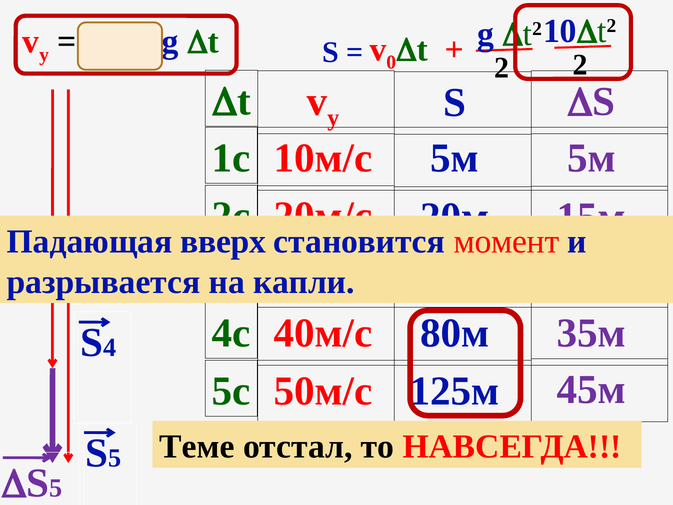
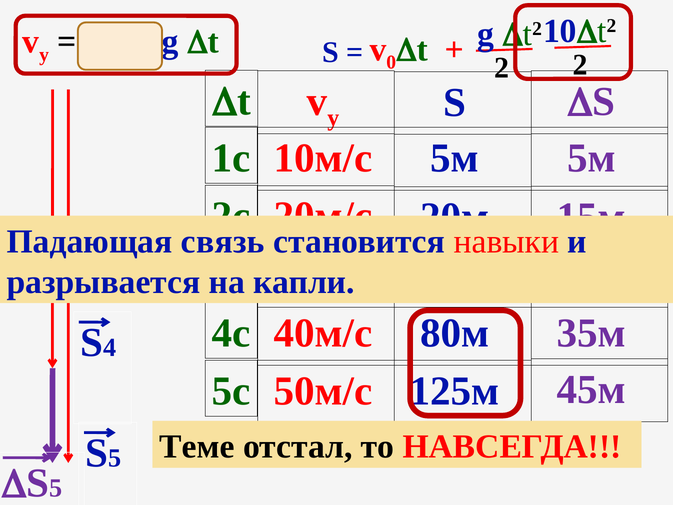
вверх: вверх -> связь
момент: момент -> навыки
